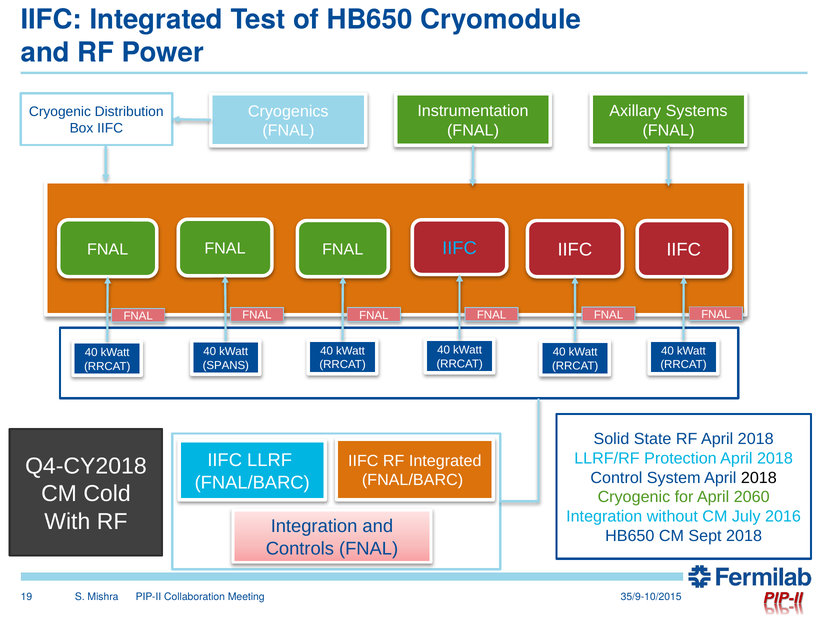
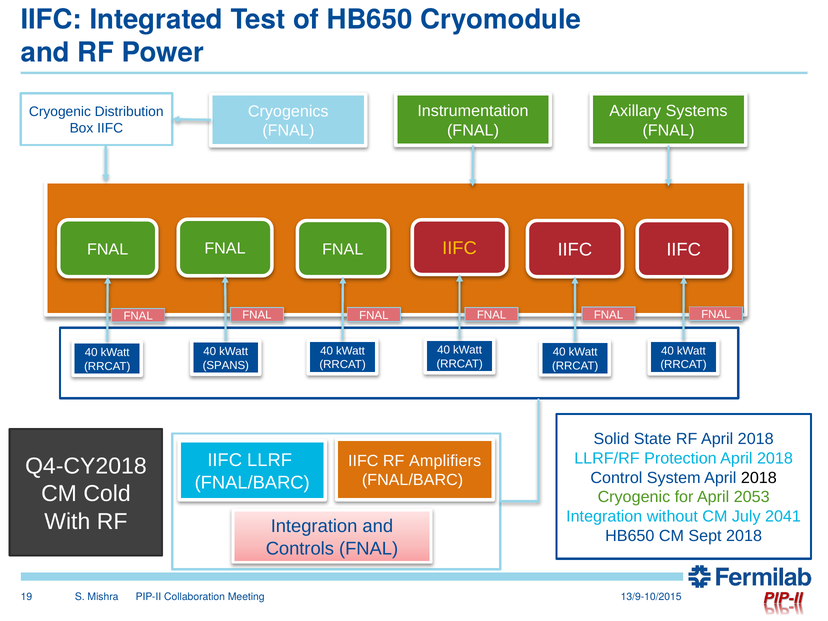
IIFC at (460, 248) colour: light blue -> yellow
RF Integrated: Integrated -> Amplifiers
2060: 2060 -> 2053
2016: 2016 -> 2041
35/9-10/2015: 35/9-10/2015 -> 13/9-10/2015
